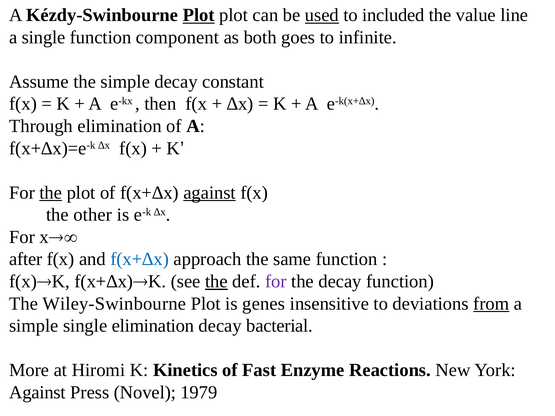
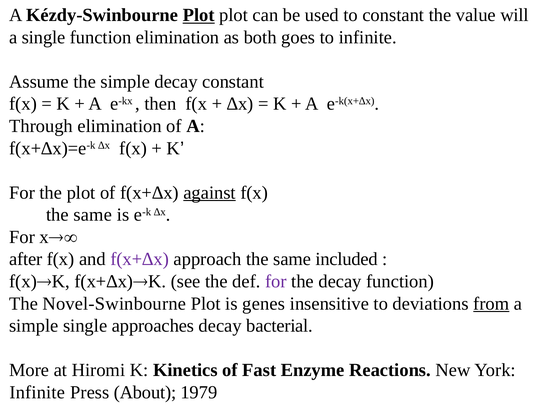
used underline: present -> none
to included: included -> constant
line: line -> will
function component: component -> elimination
the at (51, 193) underline: present -> none
other at (93, 215): other -> same
f(x+∆x at (140, 259) colour: blue -> purple
same function: function -> included
the at (216, 282) underline: present -> none
Wiley-Swinbourne: Wiley-Swinbourne -> Novel-Swinbourne
single elimination: elimination -> approaches
Against at (37, 393): Against -> Infinite
Novel: Novel -> About
